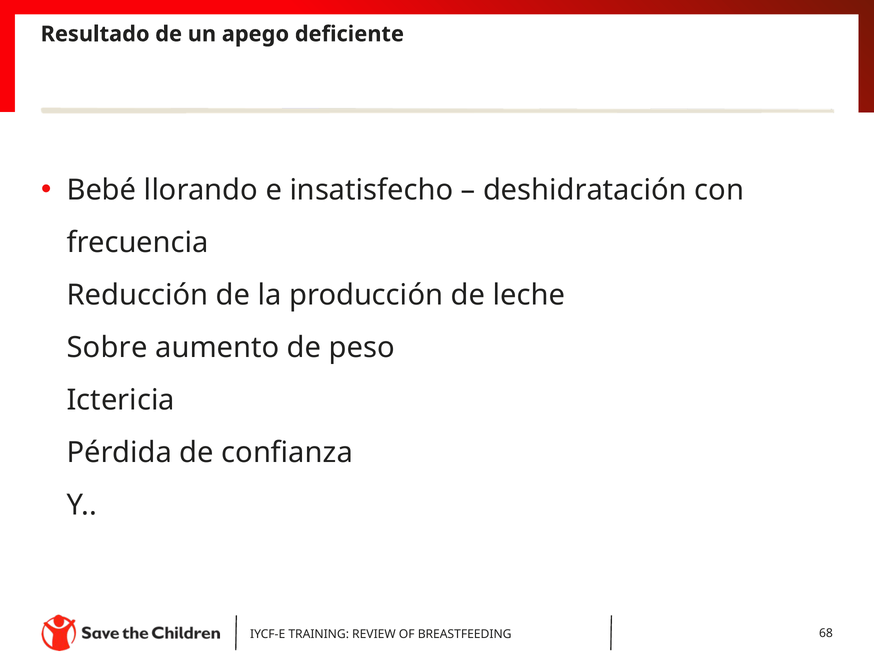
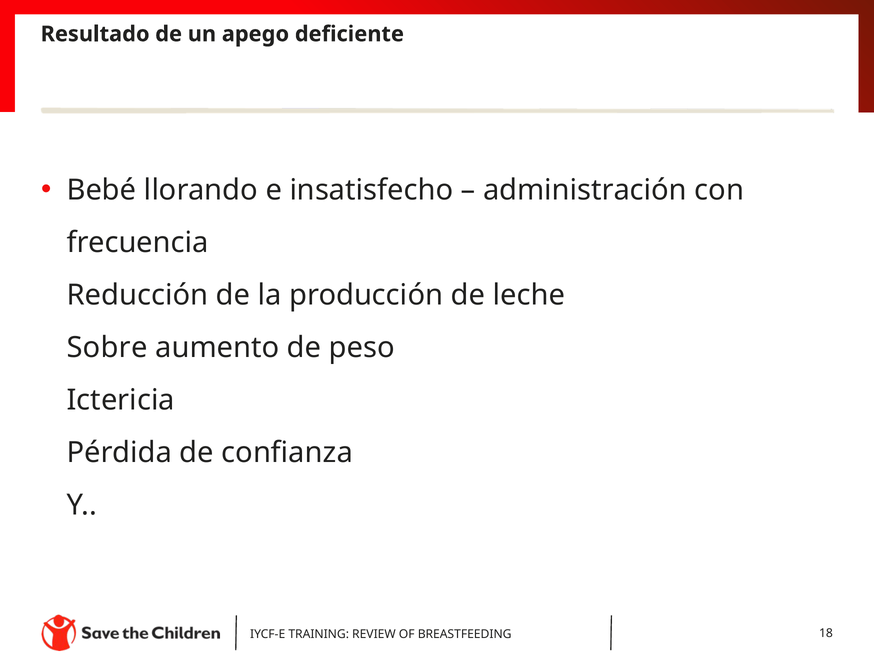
deshidratación: deshidratación -> administración
68: 68 -> 18
